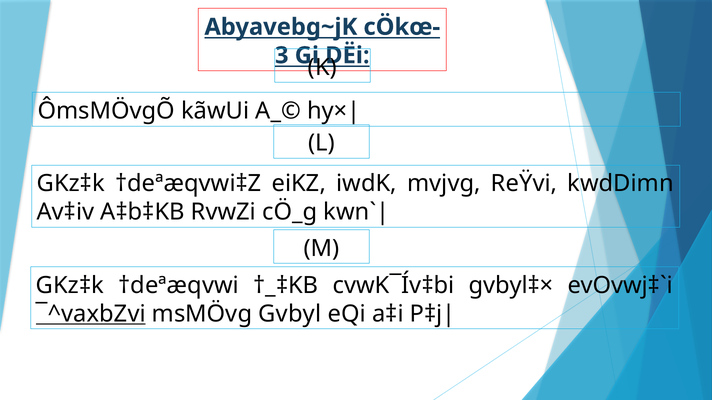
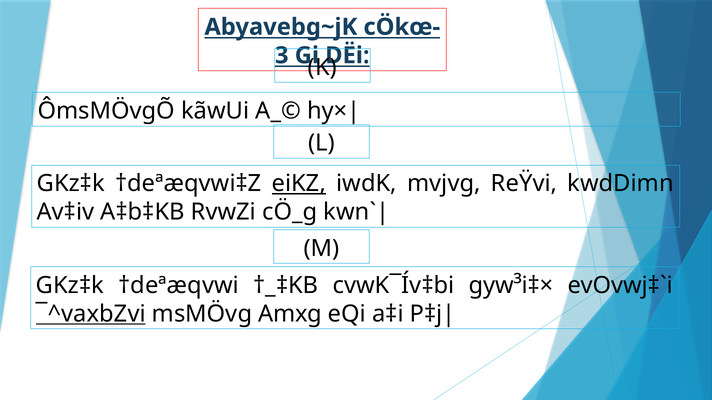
eiKZ underline: none -> present
gvbyl‡×: gvbyl‡× -> gyw³i‡×
Gvbyl: Gvbyl -> Amxg
